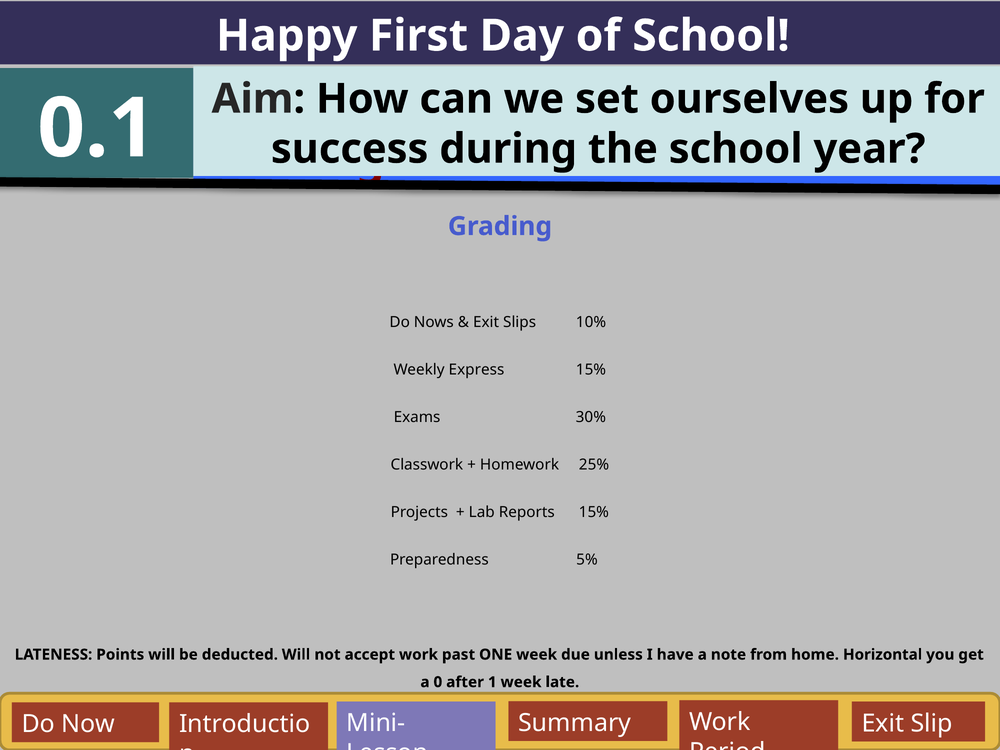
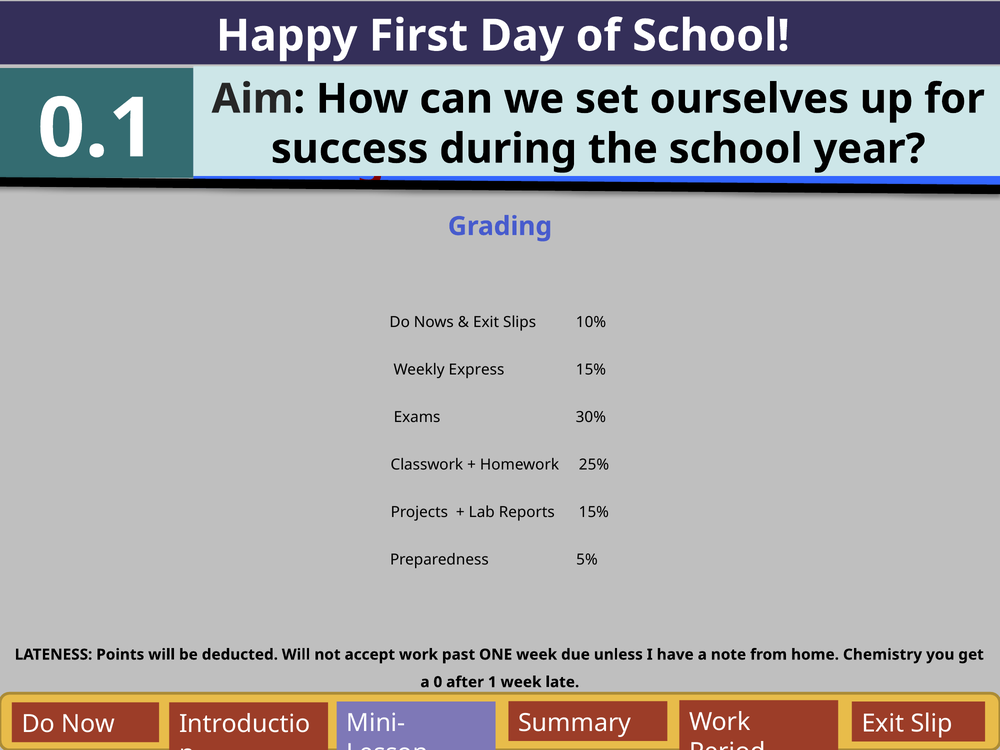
Horizontal: Horizontal -> Chemistry
